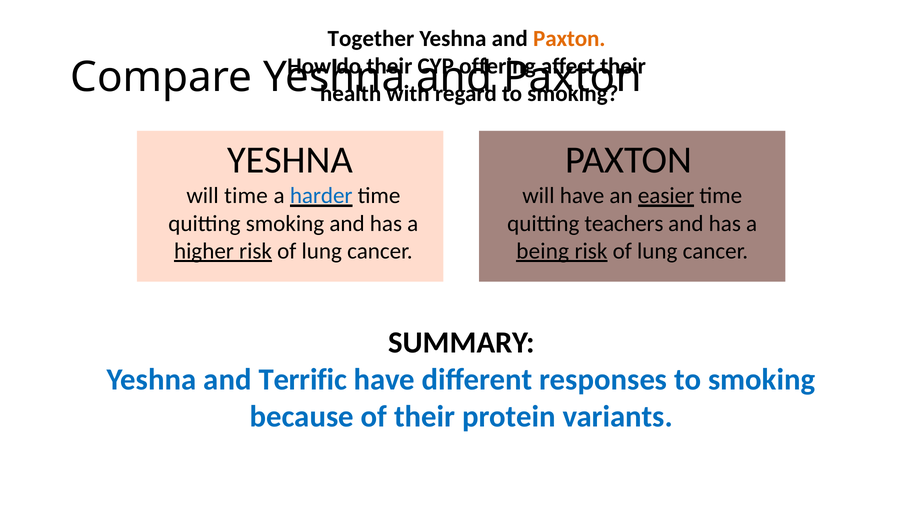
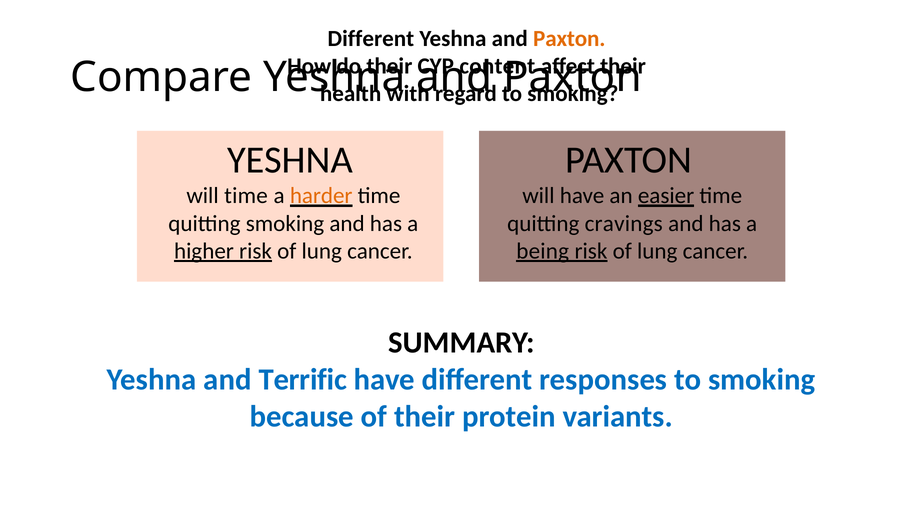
Together at (371, 38): Together -> Different
offering: offering -> content
harder colour: blue -> orange
teachers: teachers -> cravings
